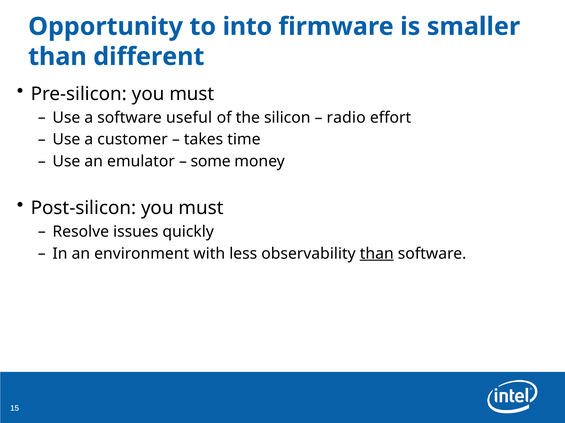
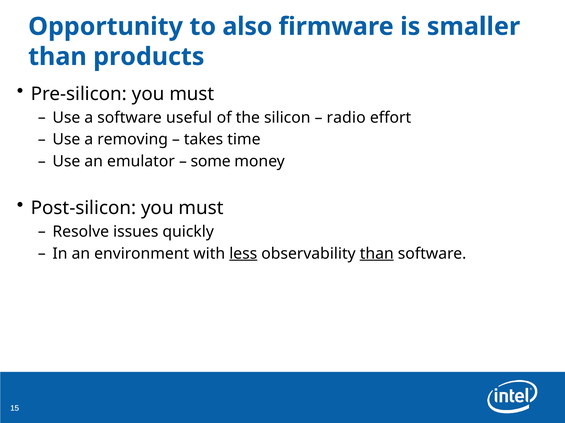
into: into -> also
different: different -> products
customer: customer -> removing
less underline: none -> present
